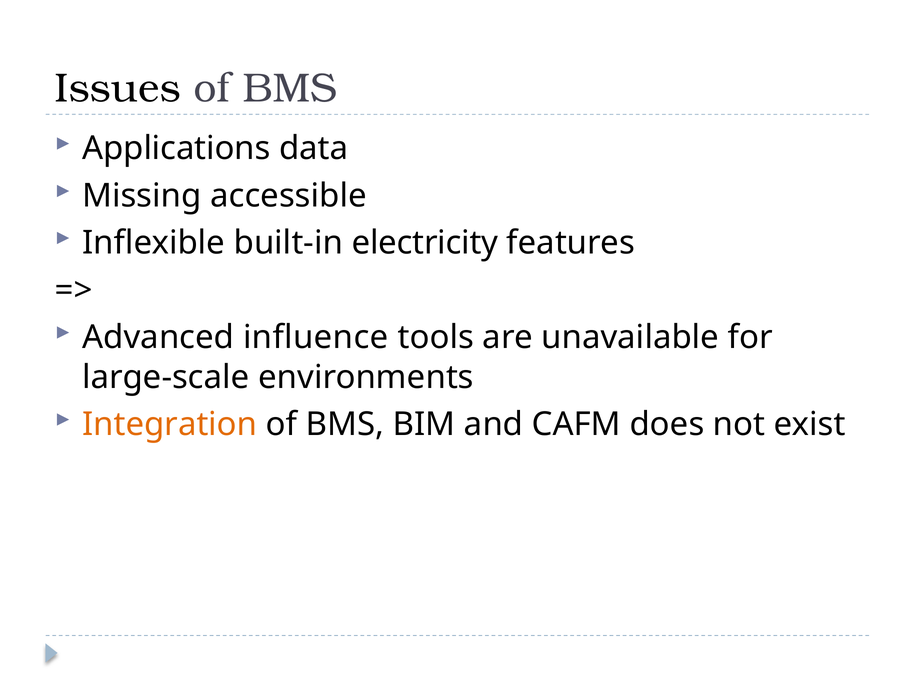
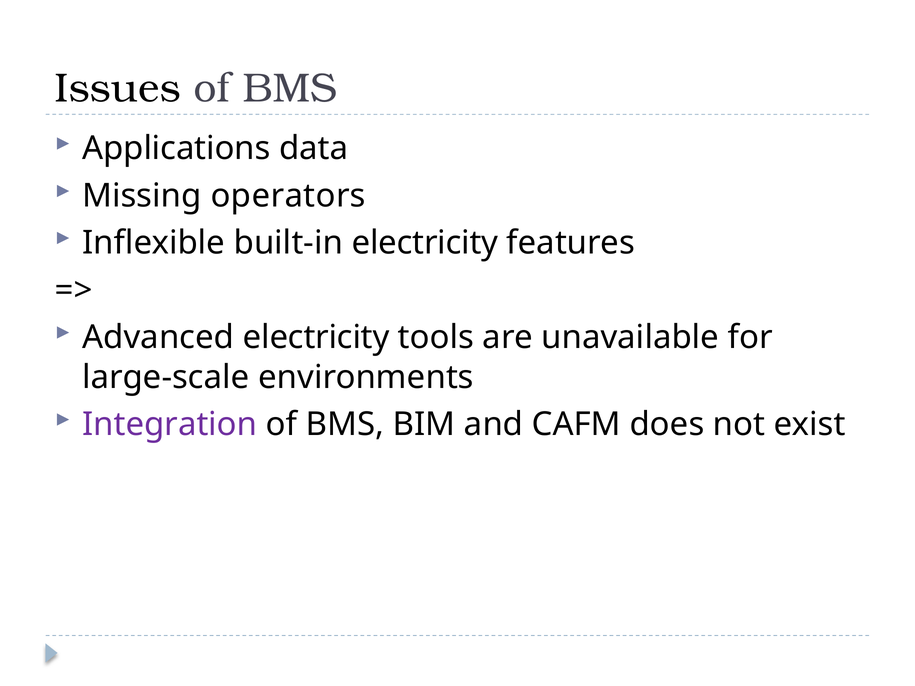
accessible: accessible -> operators
Advanced influence: influence -> electricity
Integration colour: orange -> purple
